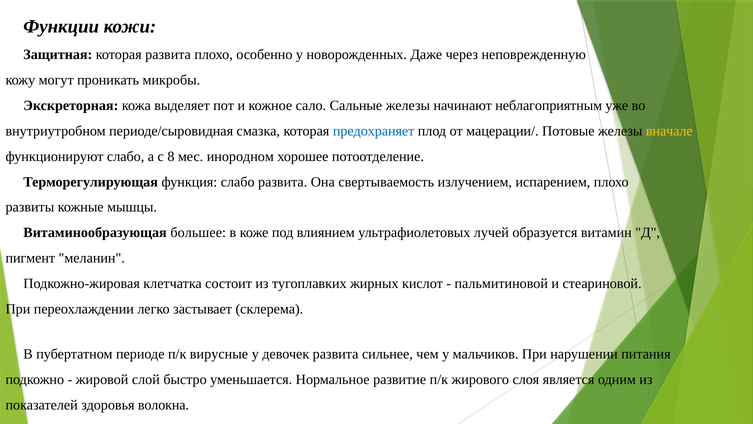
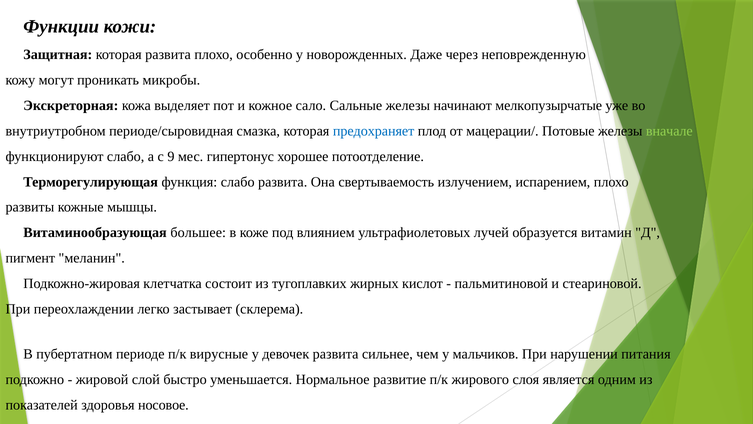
неблагоприятным: неблагоприятным -> мелкопузырчатые
вначале colour: yellow -> light green
8: 8 -> 9
инородном: инородном -> гипертонус
волокна: волокна -> носовое
